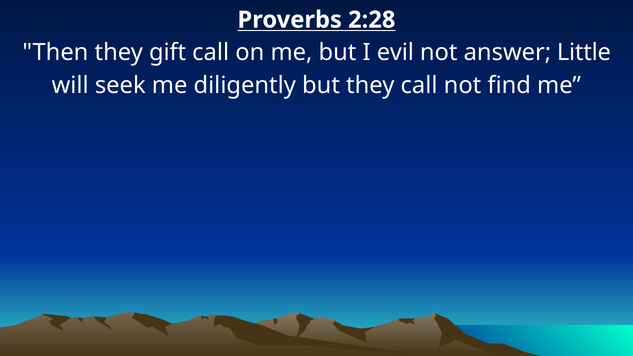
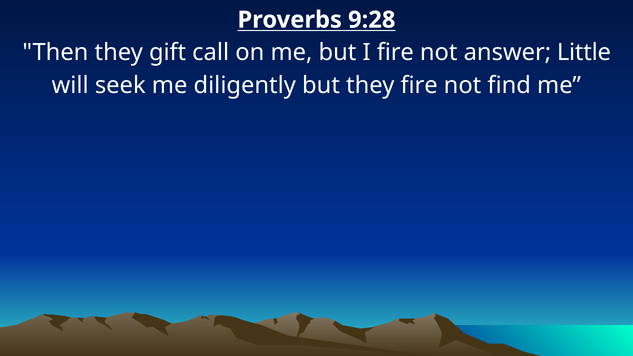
2:28: 2:28 -> 9:28
I evil: evil -> fire
they call: call -> fire
